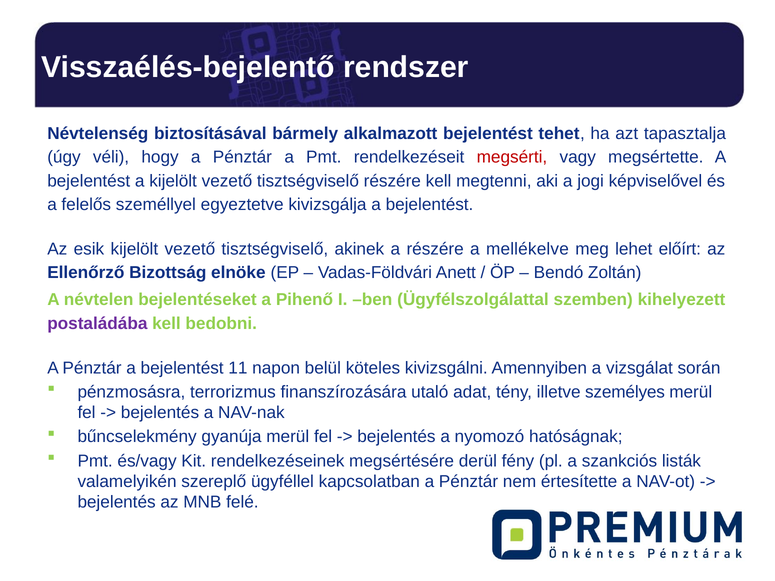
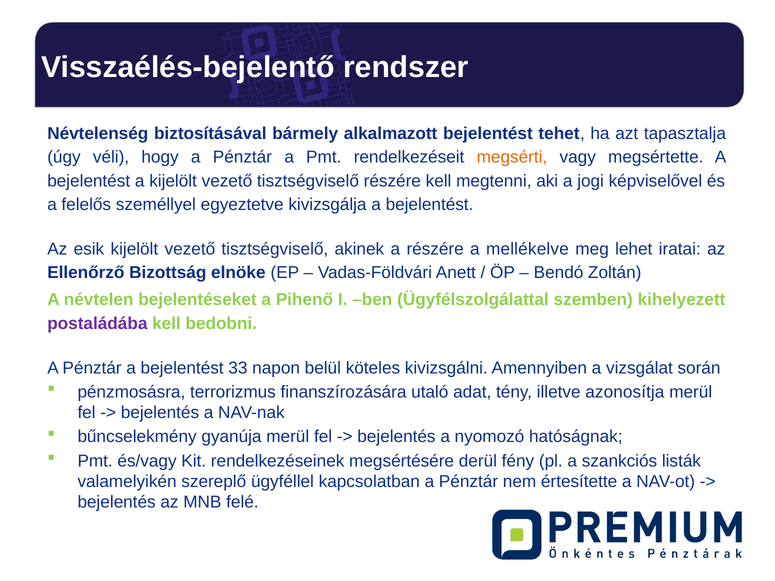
megsérti colour: red -> orange
előírt: előírt -> iratai
11: 11 -> 33
személyes: személyes -> azonosítja
